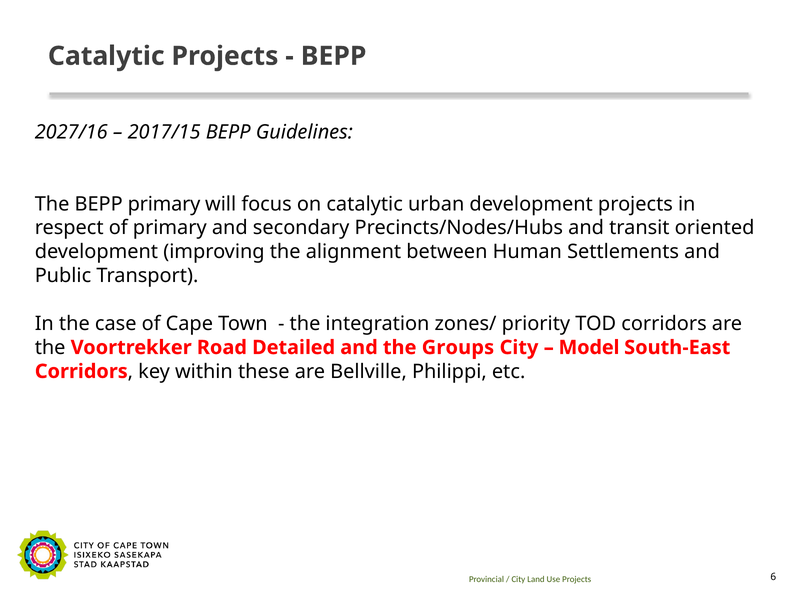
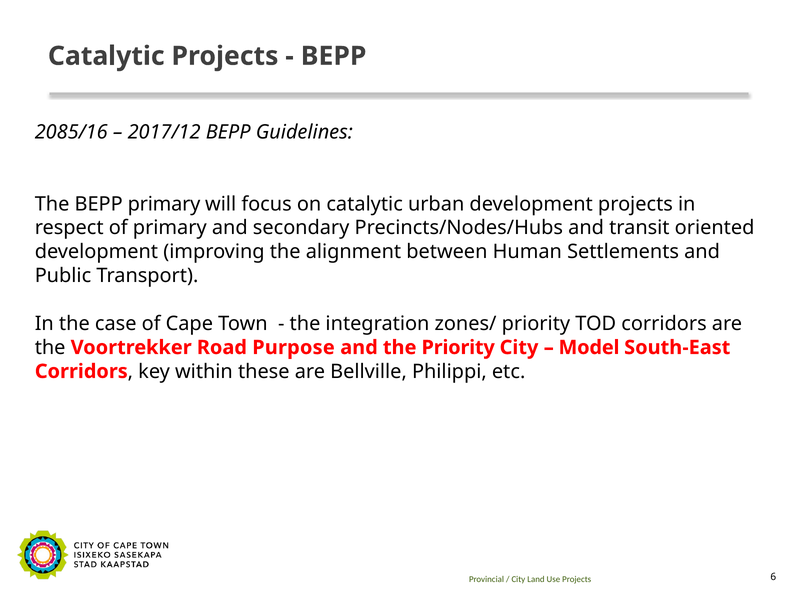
2027/16: 2027/16 -> 2085/16
2017/15: 2017/15 -> 2017/12
Detailed: Detailed -> Purpose
the Groups: Groups -> Priority
